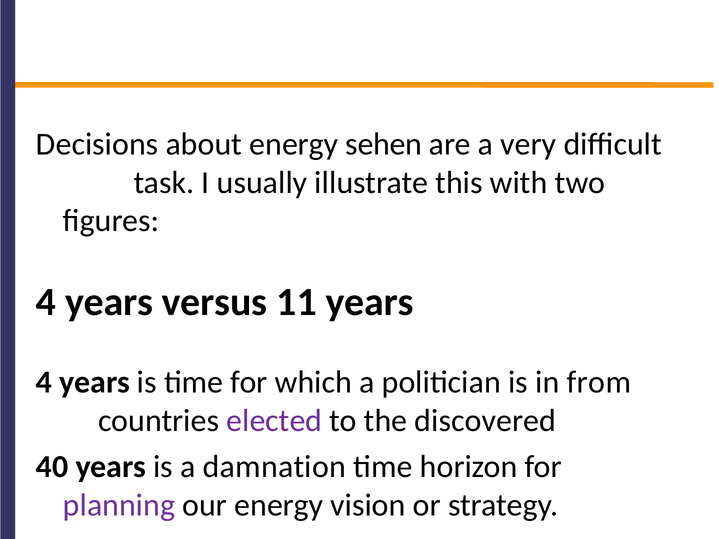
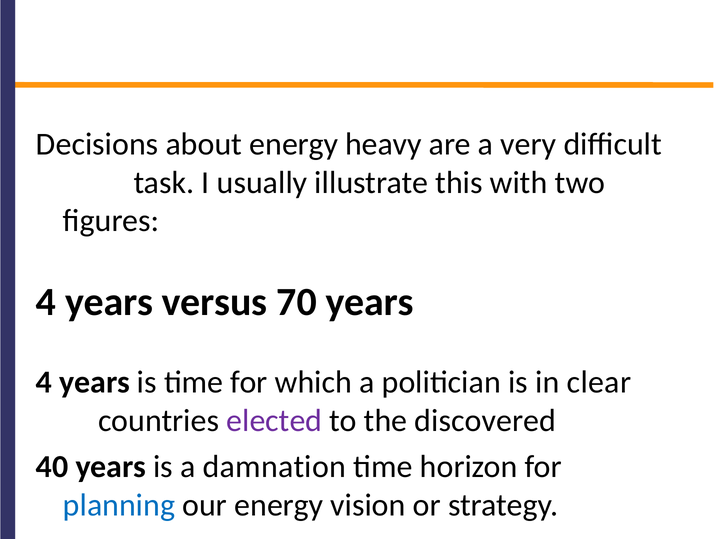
sehen: sehen -> heavy
11: 11 -> 70
from: from -> clear
planning colour: purple -> blue
